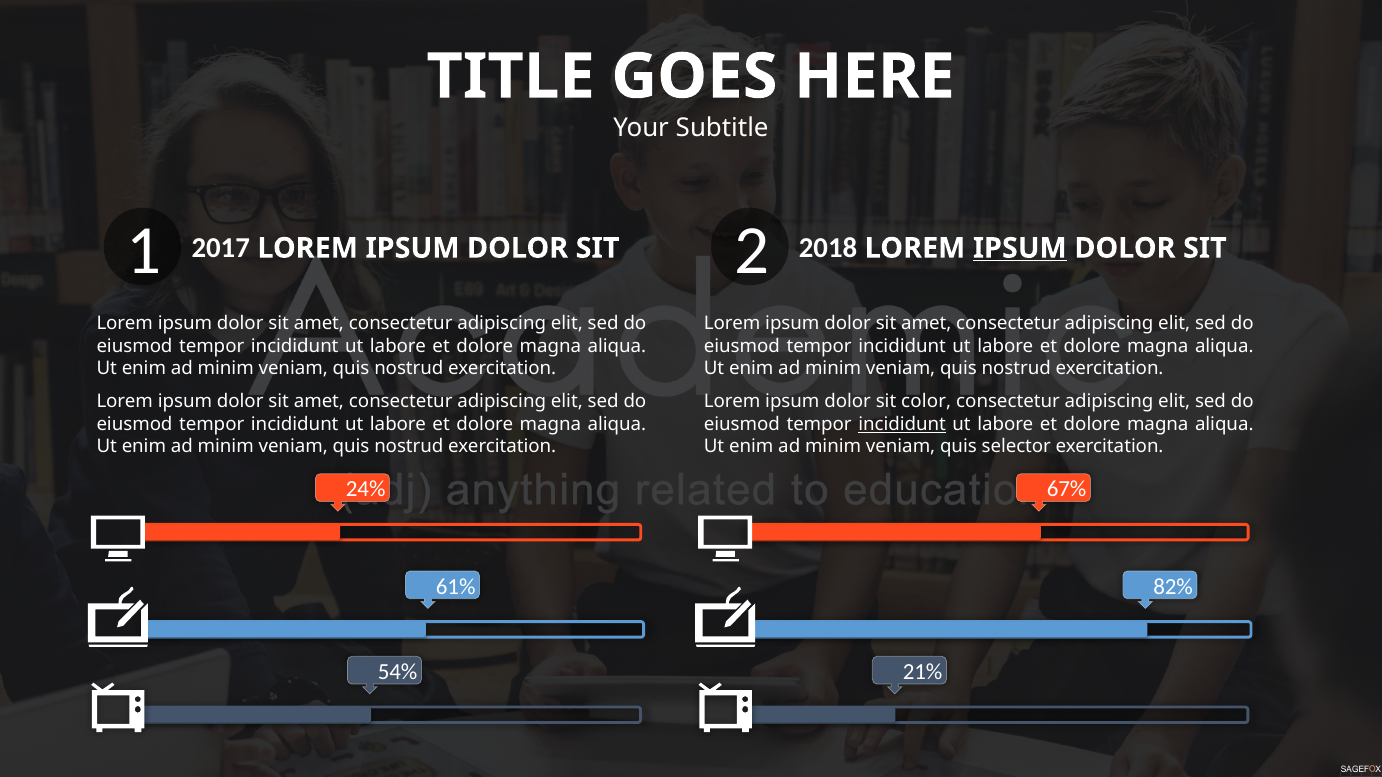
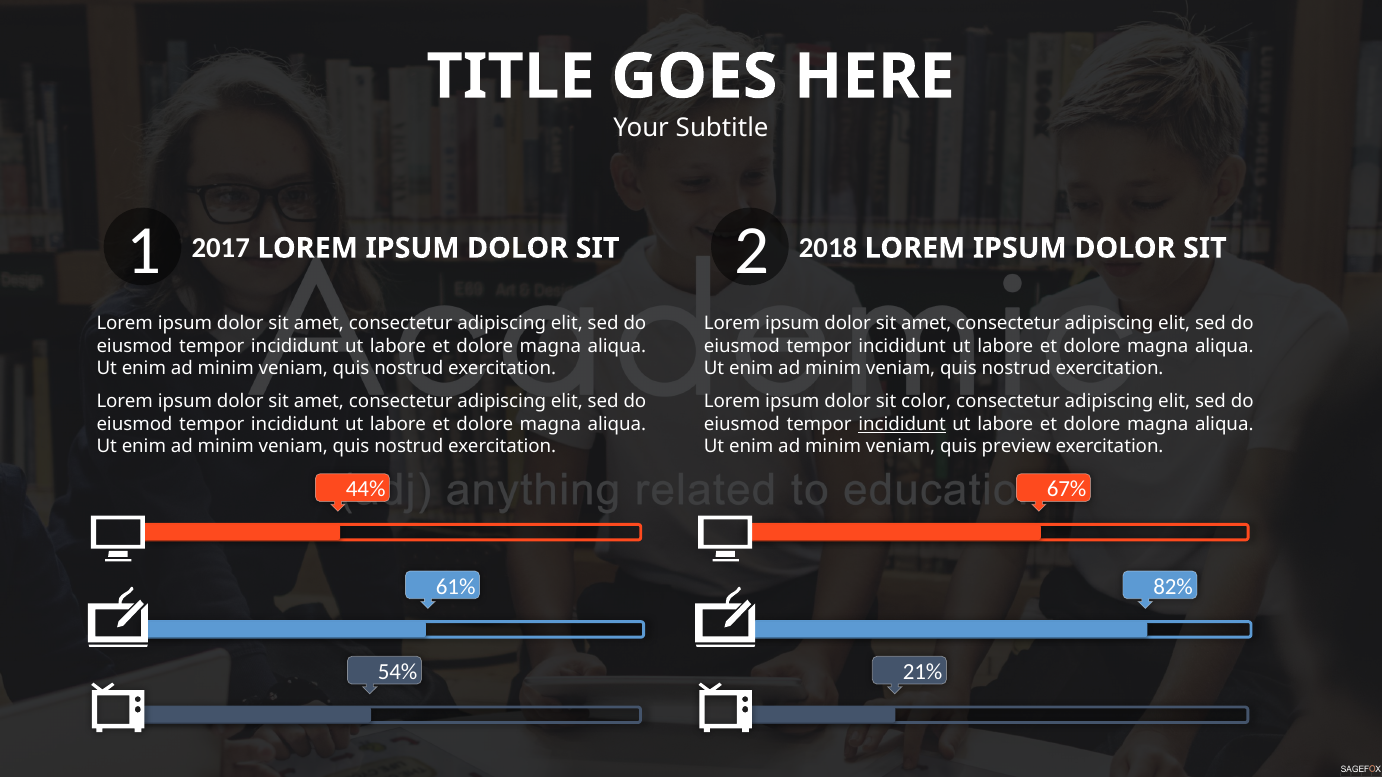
IPSUM at (1020, 248) underline: present -> none
selector: selector -> preview
24%: 24% -> 44%
